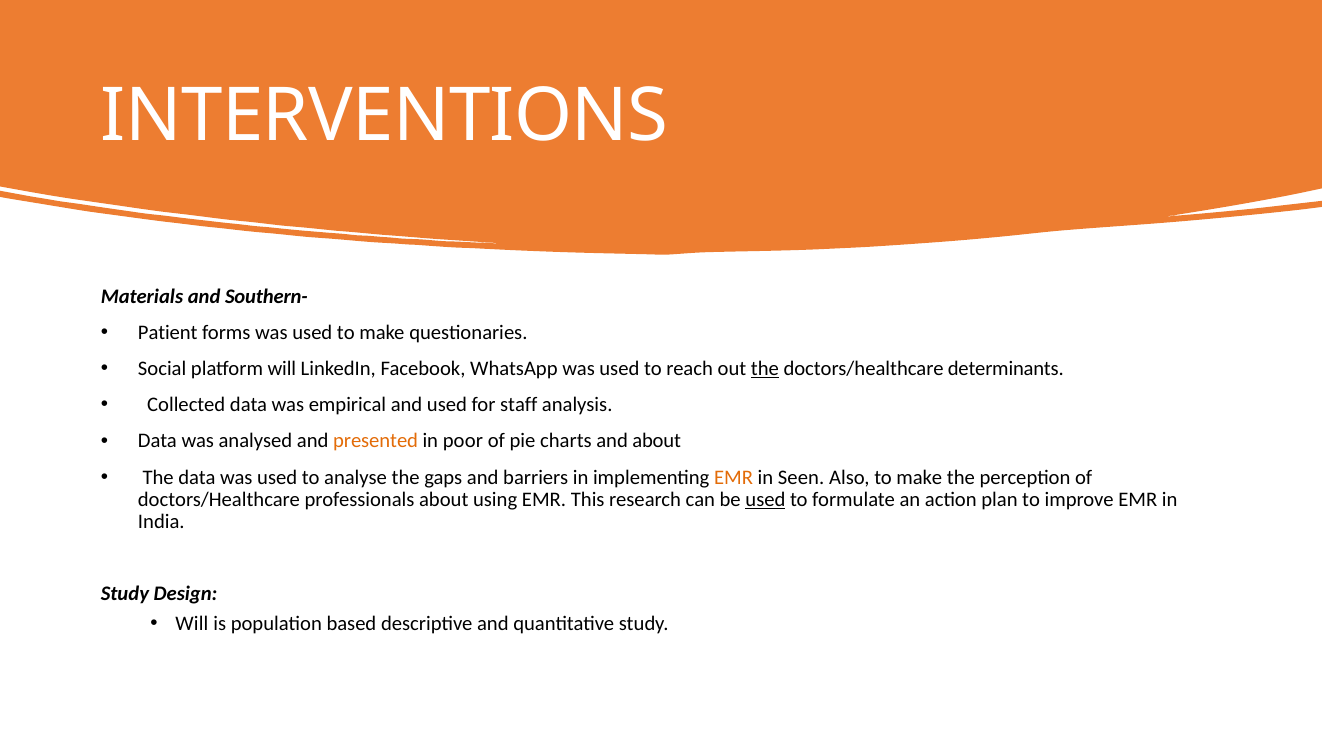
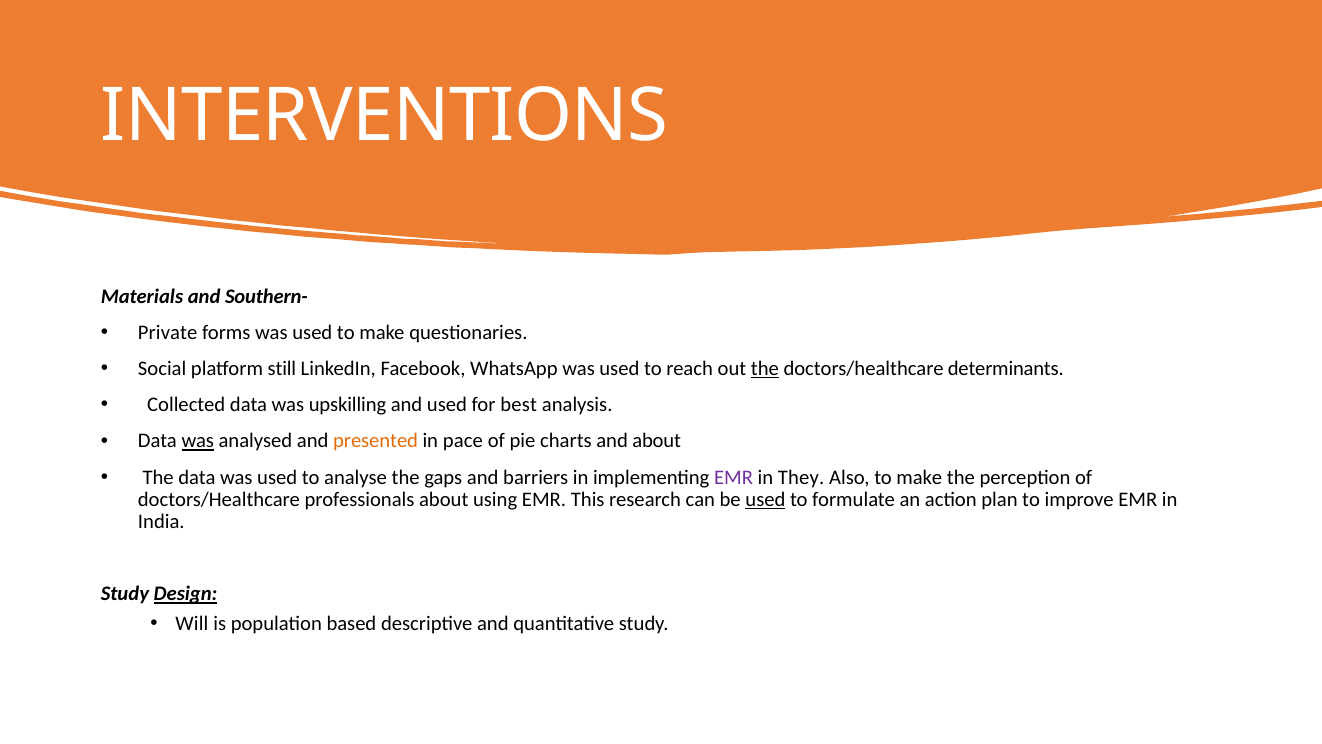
Patient: Patient -> Private
platform will: will -> still
empirical: empirical -> upskilling
staff: staff -> best
was at (198, 441) underline: none -> present
poor: poor -> pace
EMR at (734, 477) colour: orange -> purple
Seen: Seen -> They
Design underline: none -> present
